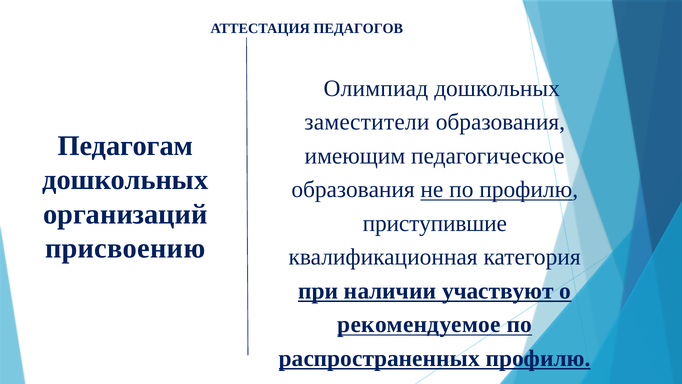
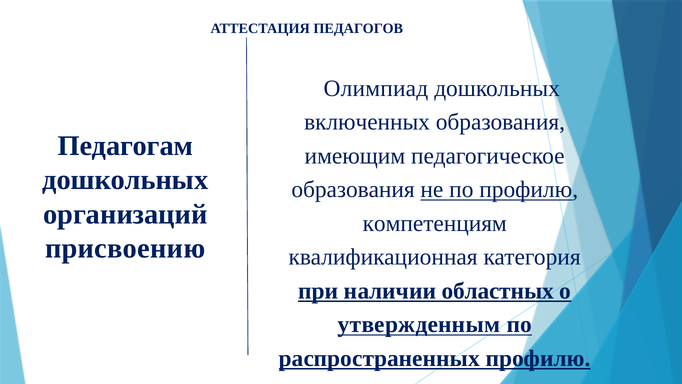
заместители: заместители -> включенных
приступившие: приступившие -> компетенциям
участвуют: участвуют -> областных
рекомендуемое: рекомендуемое -> утвержденным
